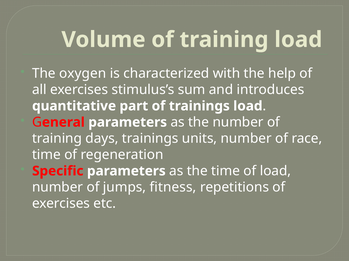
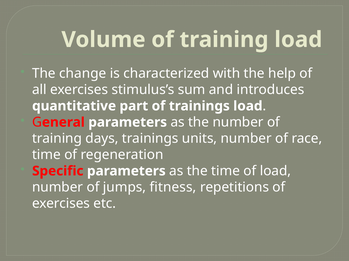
oxygen: oxygen -> change
